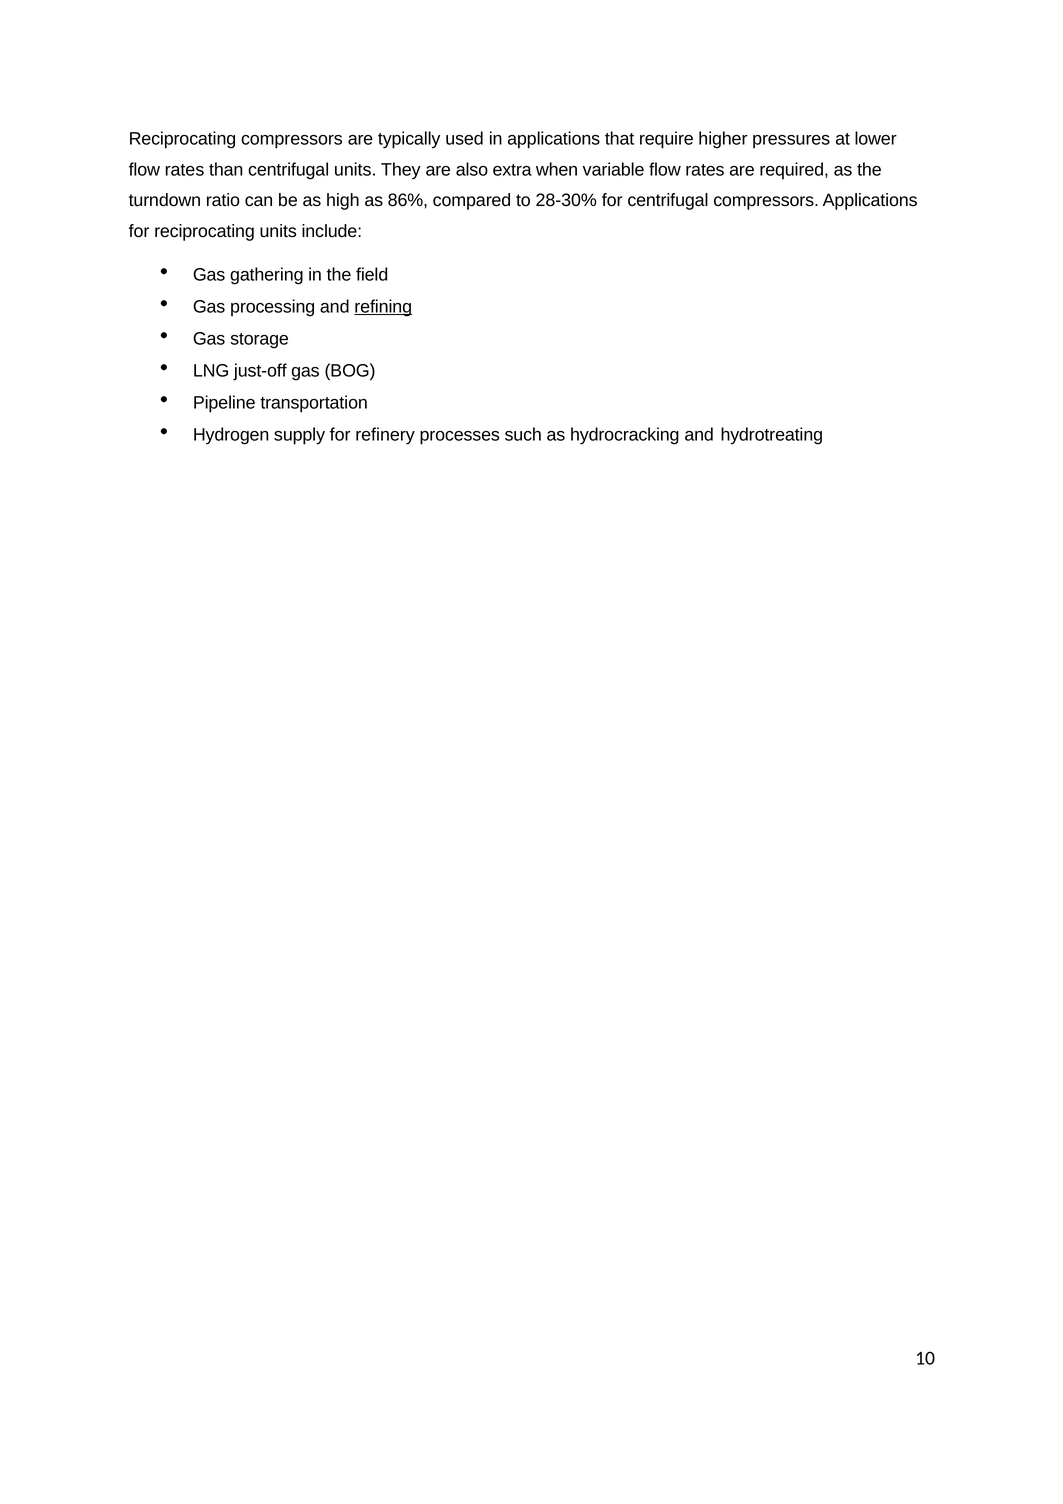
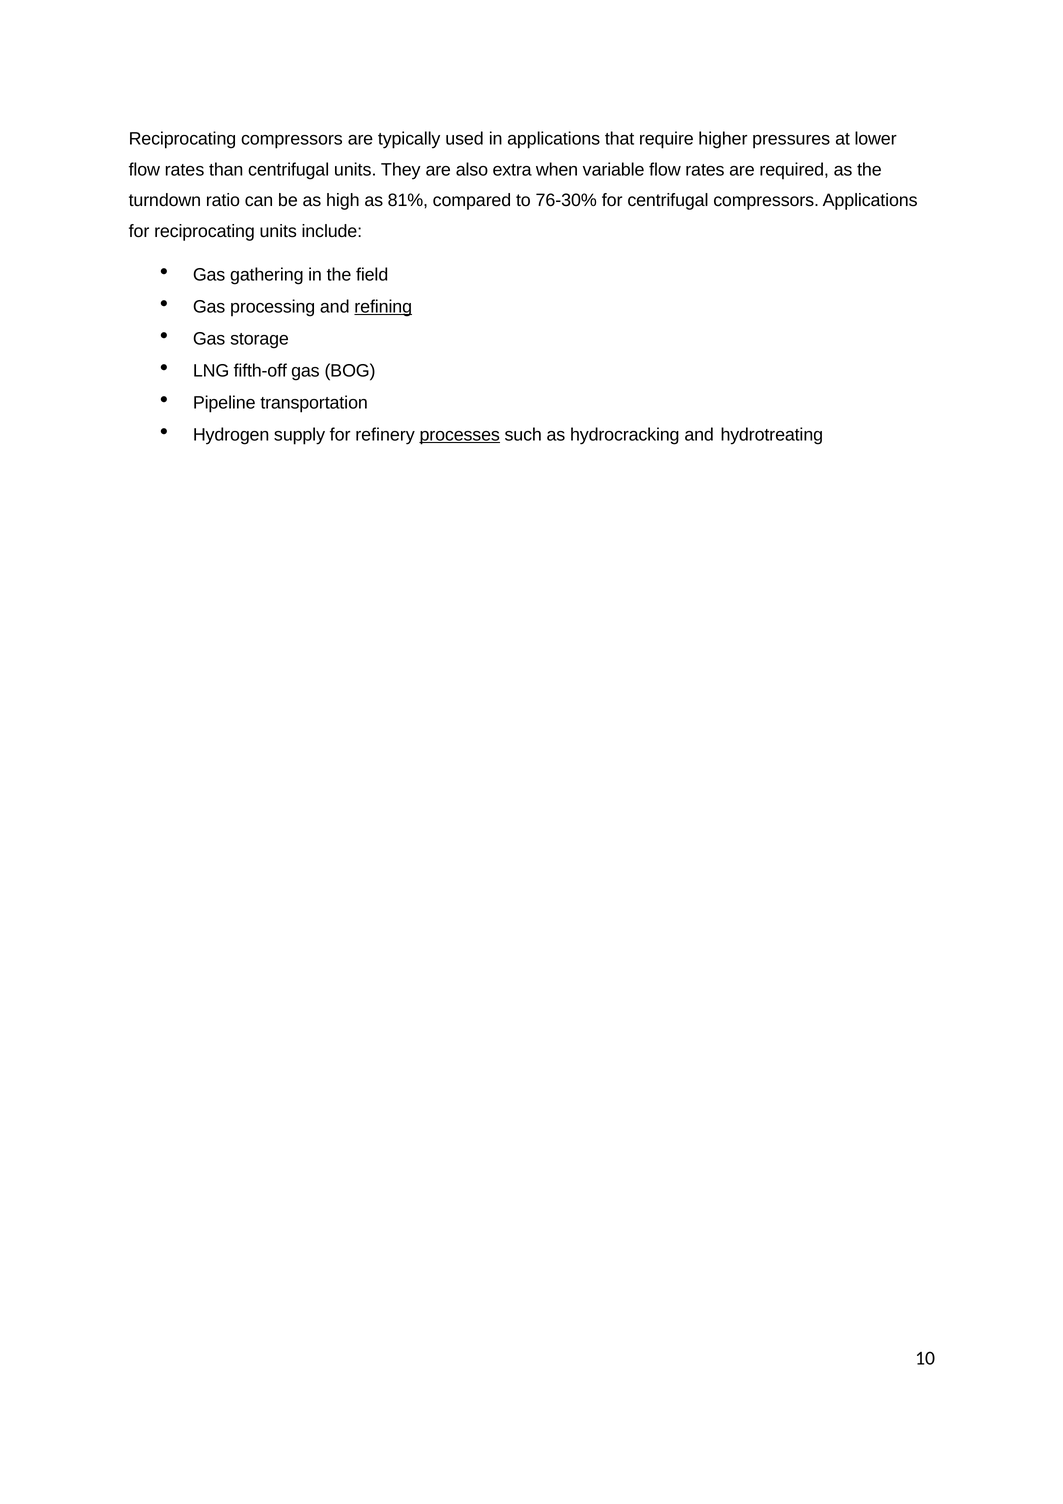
86%: 86% -> 81%
28-30%: 28-30% -> 76-30%
just-off: just-off -> fifth-off
processes underline: none -> present
